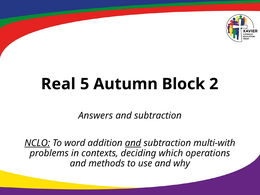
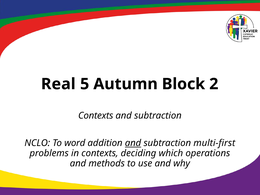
Answers at (96, 116): Answers -> Contexts
NCLO underline: present -> none
multi-with: multi-with -> multi-first
